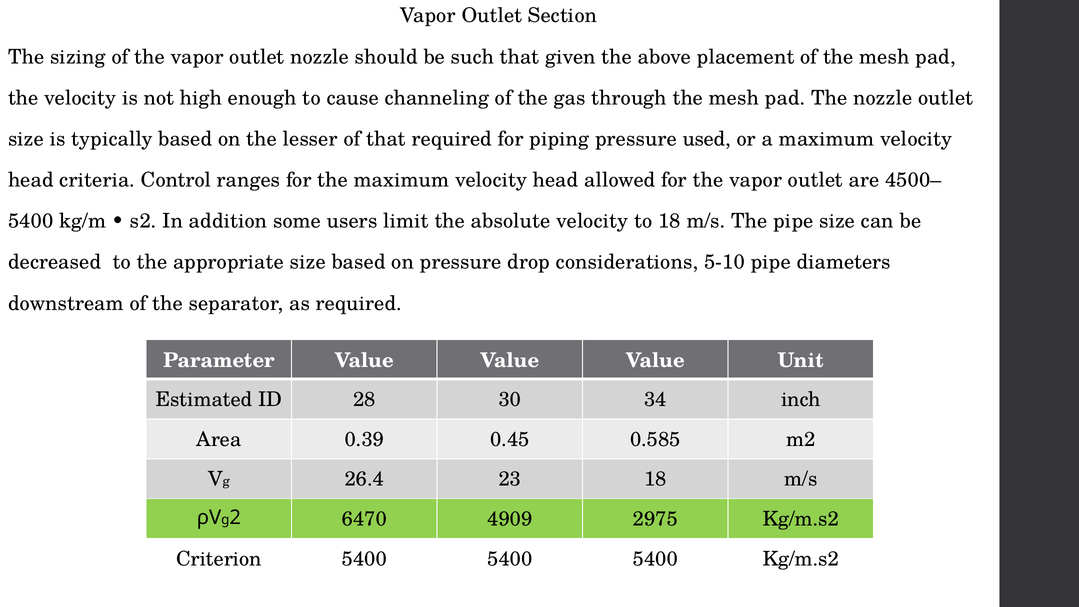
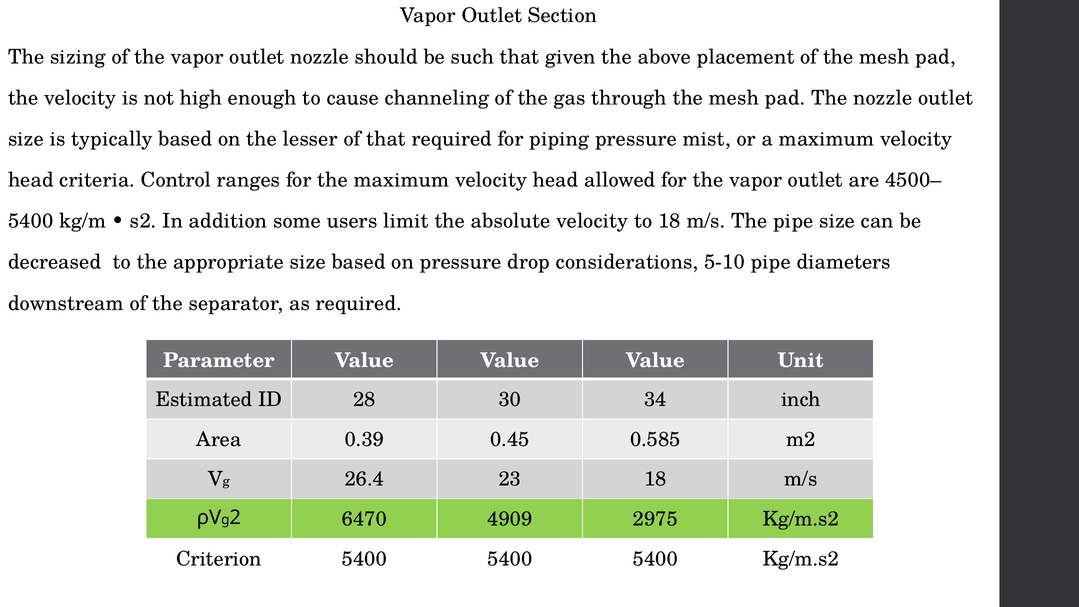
used: used -> mist
